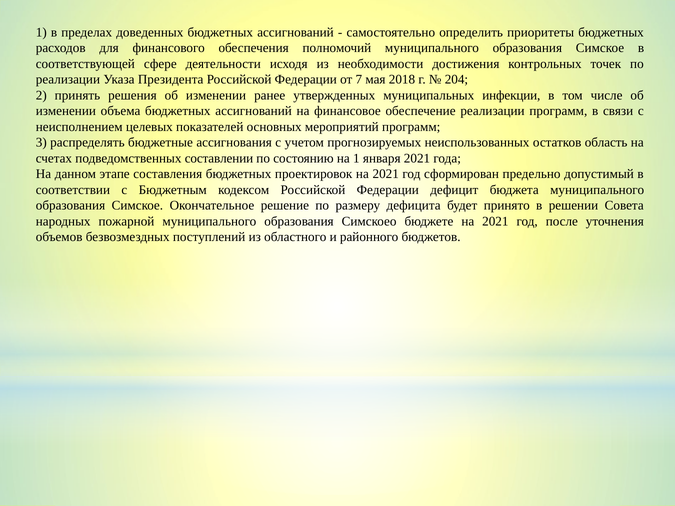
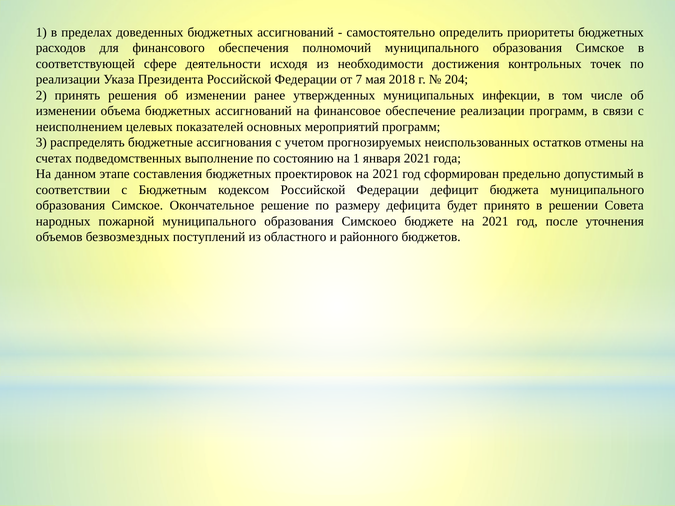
область: область -> отмены
составлении: составлении -> выполнение
